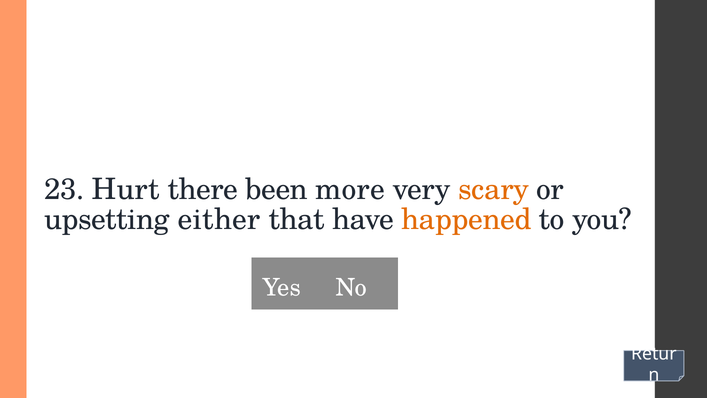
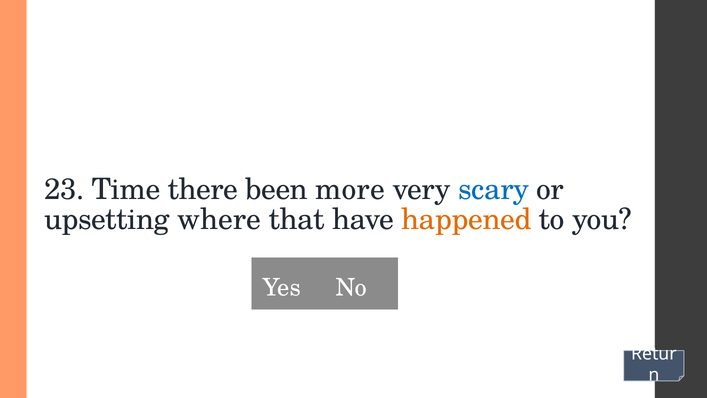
Hurt: Hurt -> Time
scary colour: orange -> blue
either: either -> where
